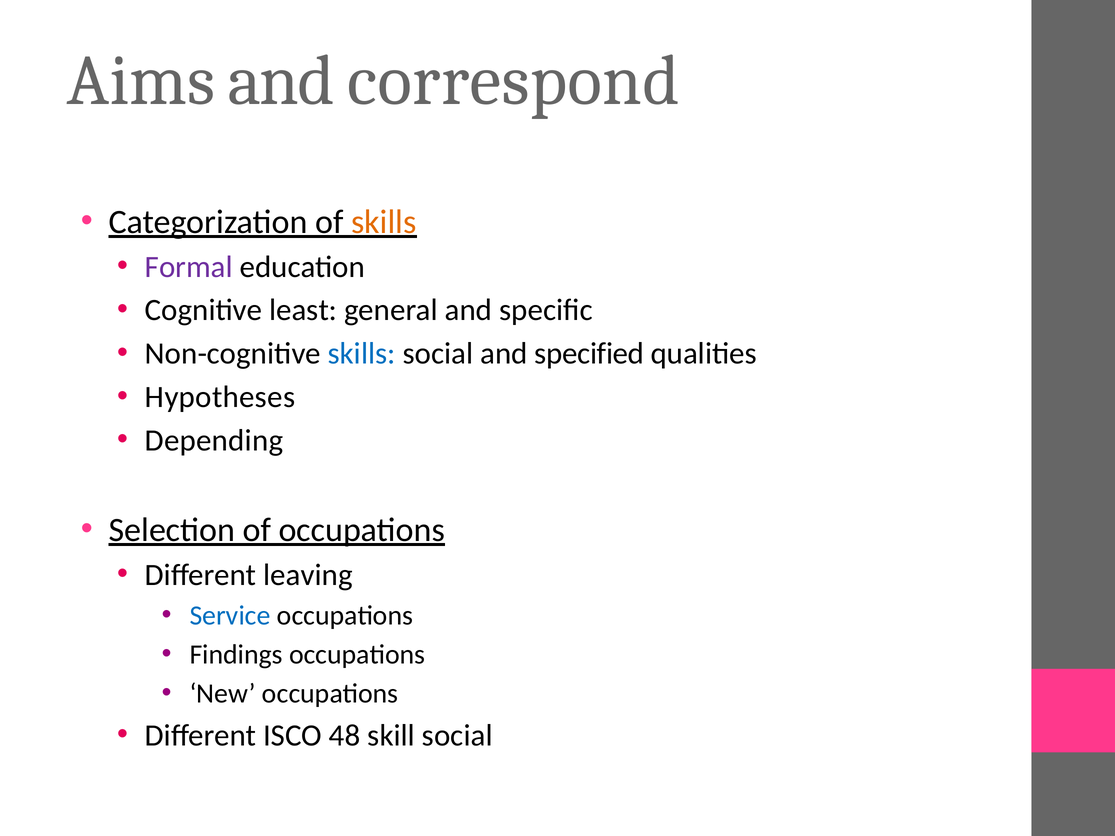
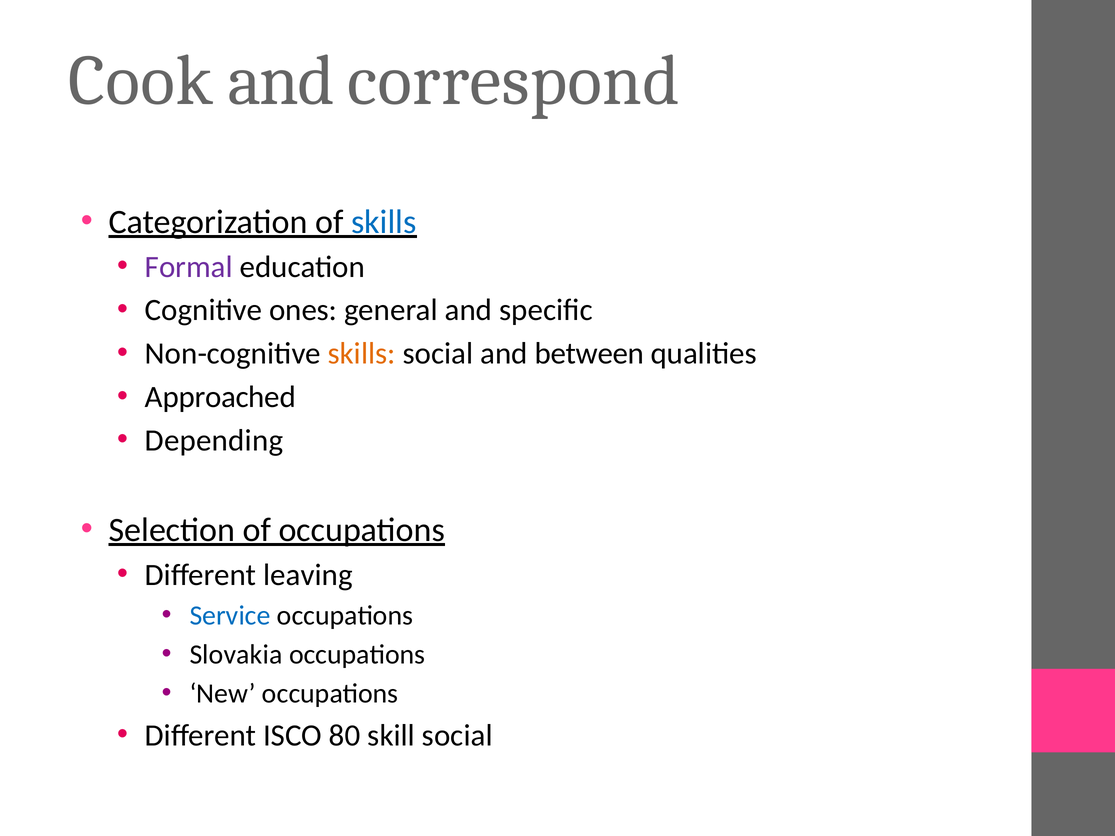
Aims: Aims -> Cook
skills at (384, 222) colour: orange -> blue
least: least -> ones
skills at (362, 354) colour: blue -> orange
specified: specified -> between
Hypotheses: Hypotheses -> Approached
Findings: Findings -> Slovakia
48: 48 -> 80
